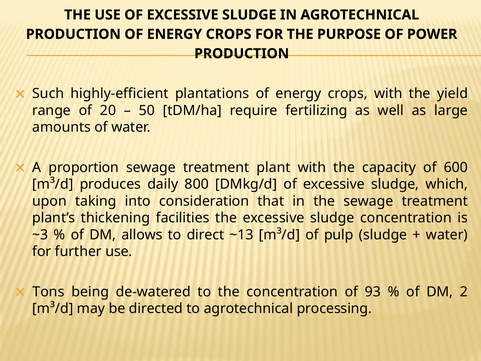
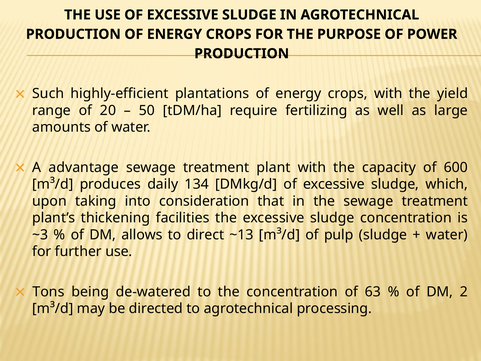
proportion: proportion -> advantage
800: 800 -> 134
93: 93 -> 63
